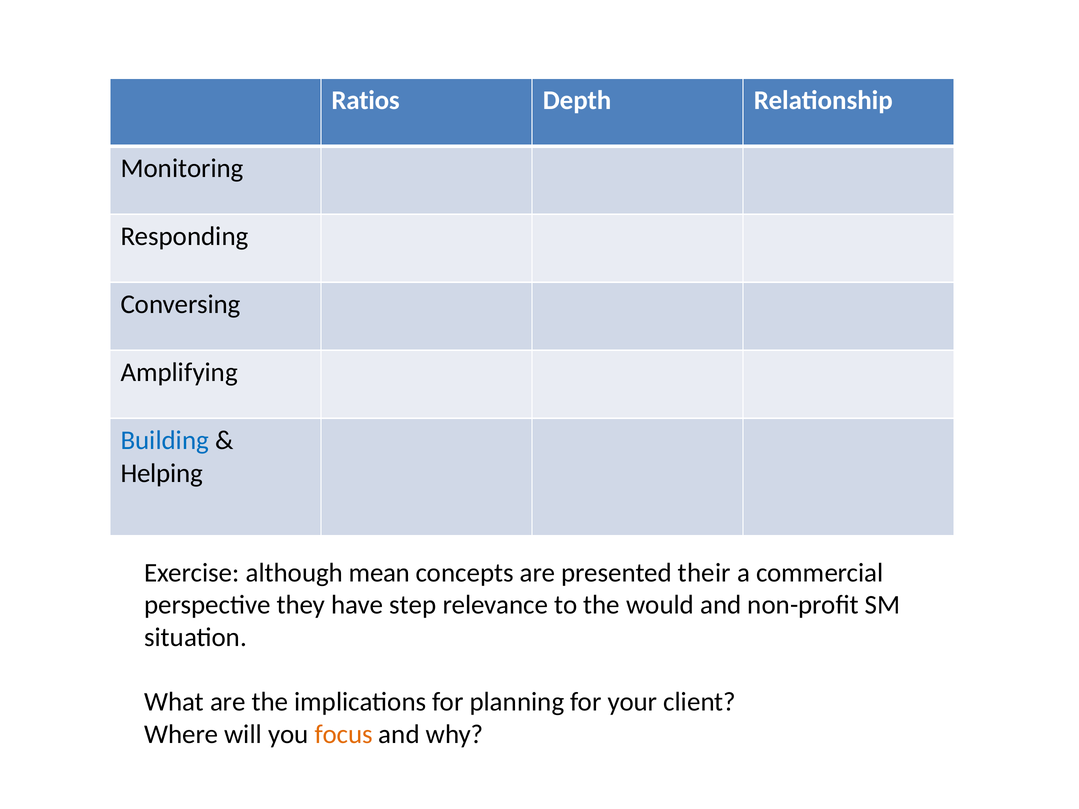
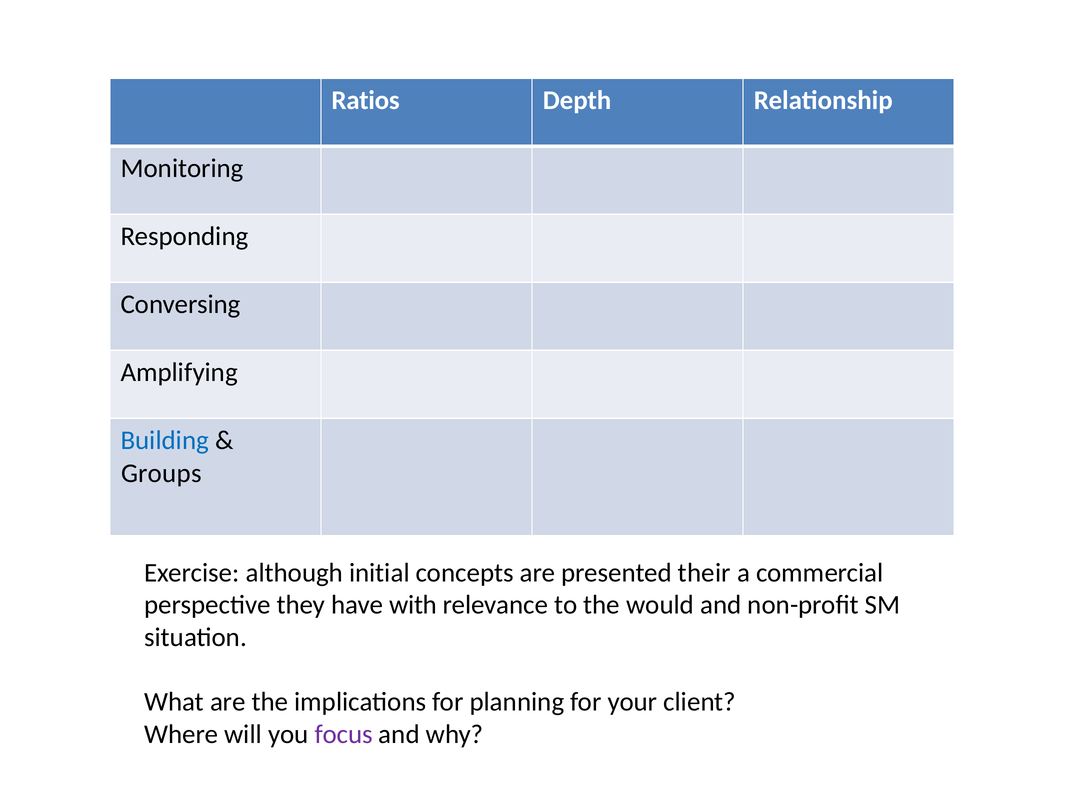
Helping: Helping -> Groups
mean: mean -> initial
step: step -> with
focus colour: orange -> purple
